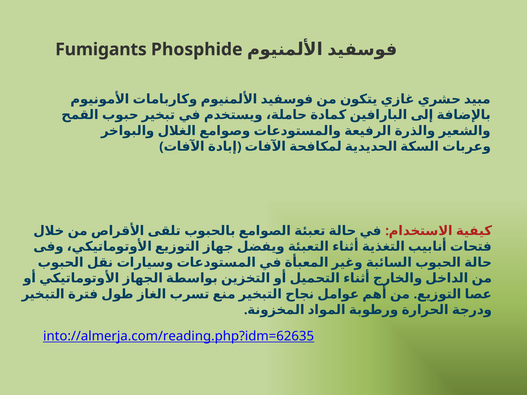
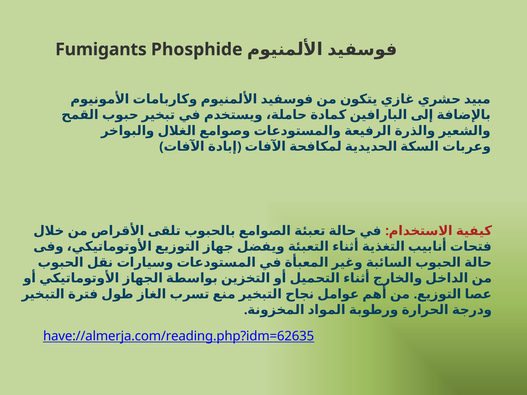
into://almerja.com/reading.php?idm=62635: into://almerja.com/reading.php?idm=62635 -> have://almerja.com/reading.php?idm=62635
